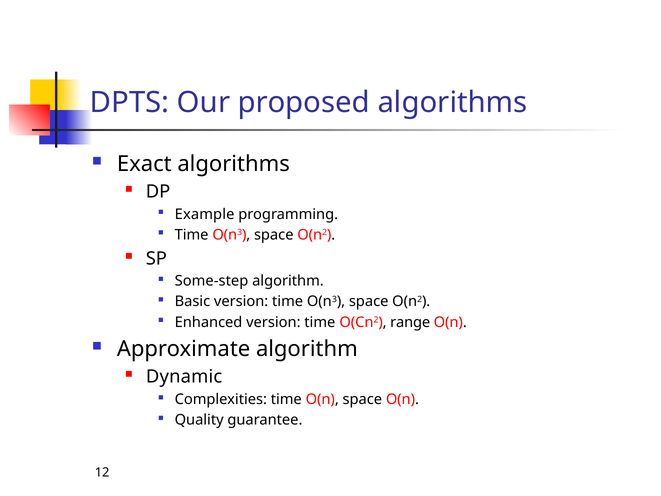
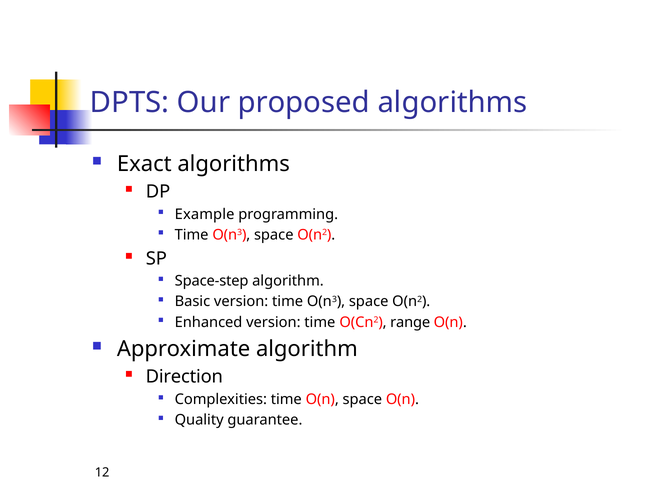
Some-step: Some-step -> Space-step
Dynamic: Dynamic -> Direction
